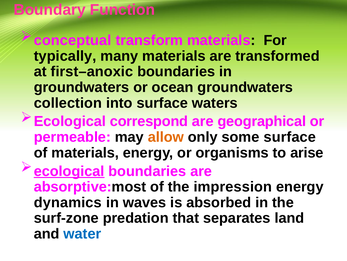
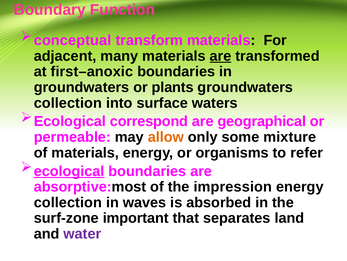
typically: typically -> adjacent
are at (220, 56) underline: none -> present
ocean: ocean -> plants
some surface: surface -> mixture
arise: arise -> refer
dynamics at (68, 202): dynamics -> collection
predation: predation -> important
water colour: blue -> purple
